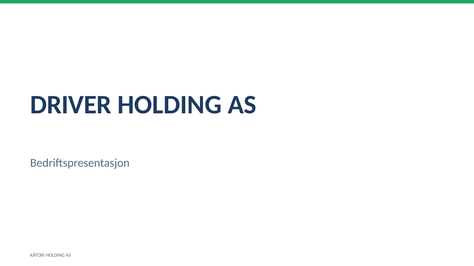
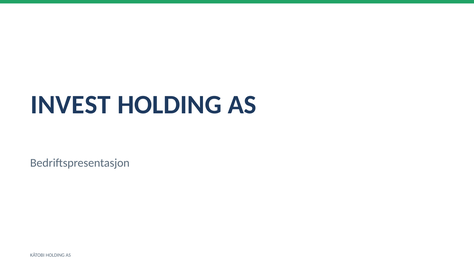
DRIVER: DRIVER -> INVEST
